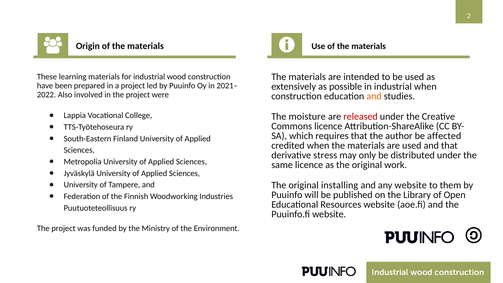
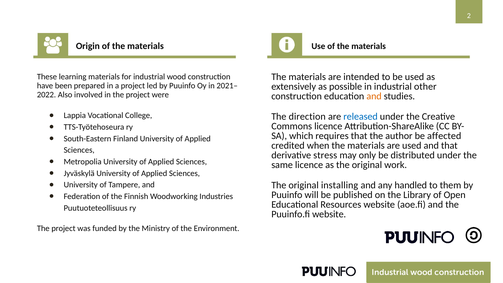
industrial when: when -> other
moisture: moisture -> direction
released colour: red -> blue
any website: website -> handled
